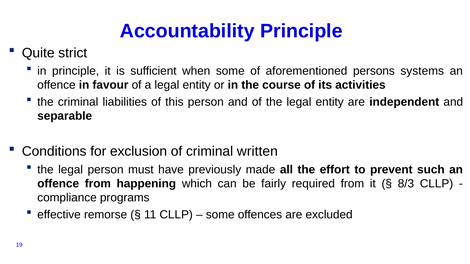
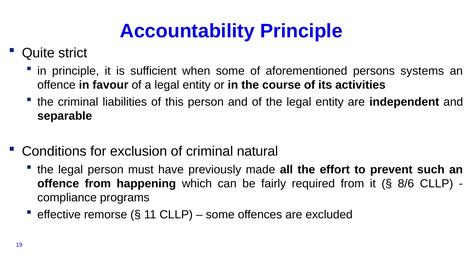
written: written -> natural
8/3: 8/3 -> 8/6
